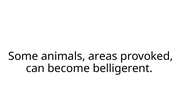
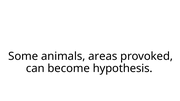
belligerent: belligerent -> hypothesis
